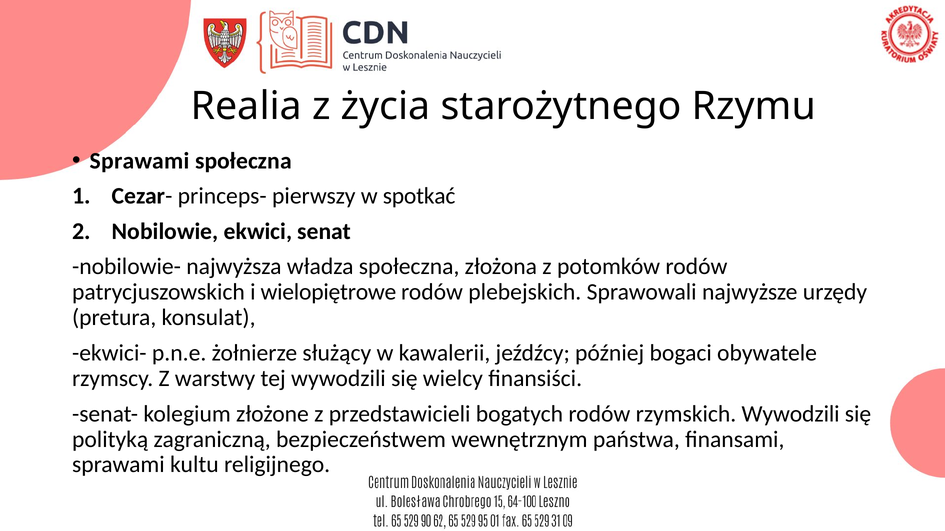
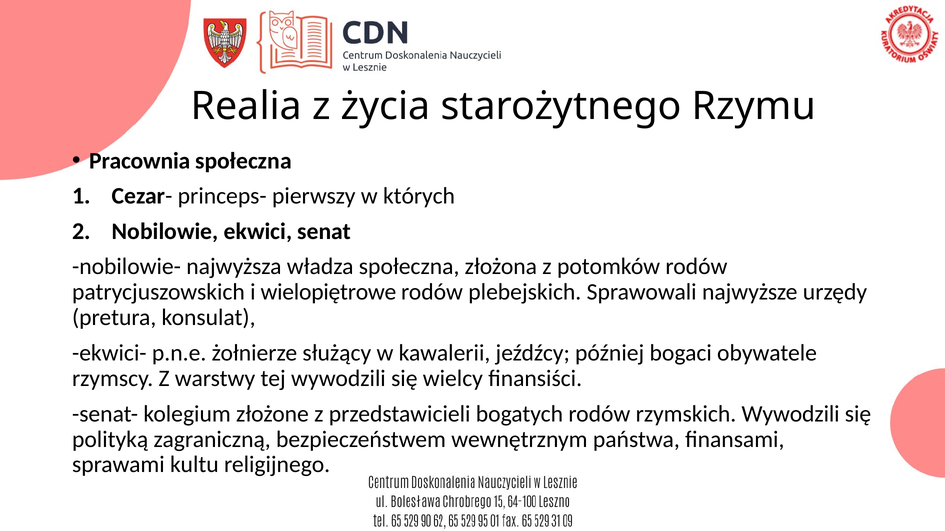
Sprawami at (140, 161): Sprawami -> Pracownia
spotkać: spotkać -> których
